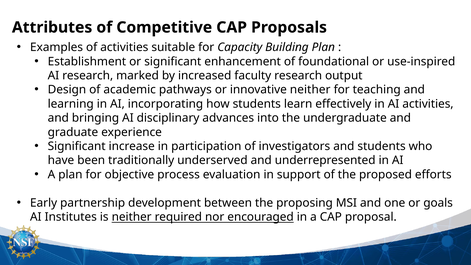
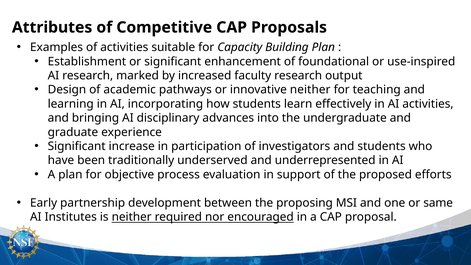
goals: goals -> same
